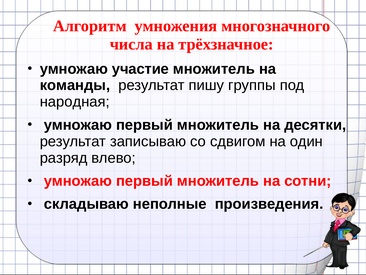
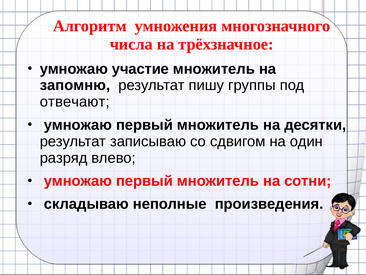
команды: команды -> запомню
народная: народная -> отвечают
